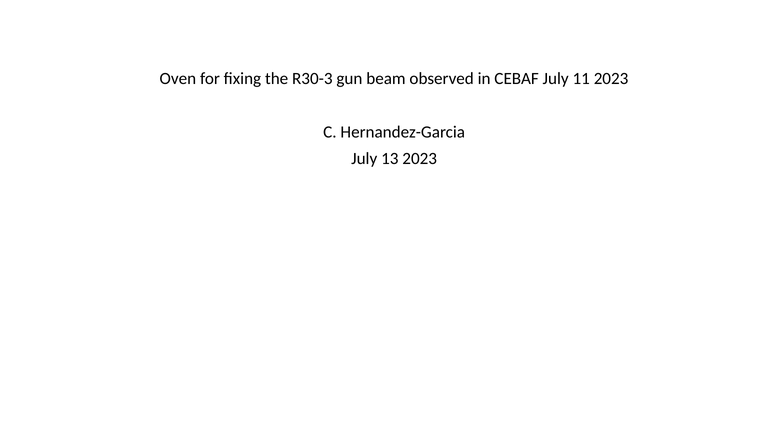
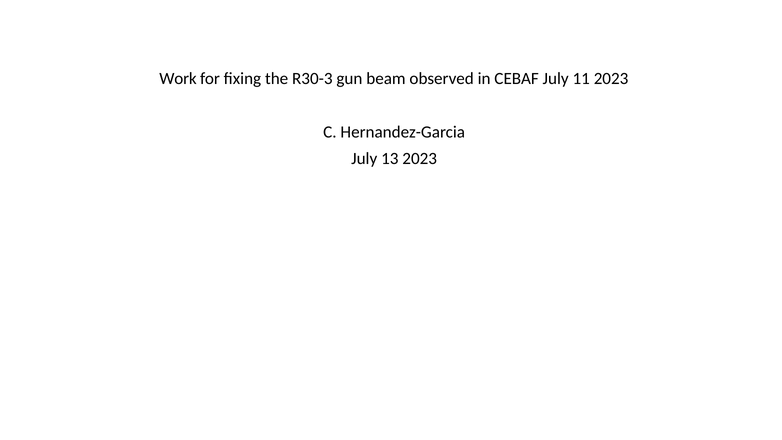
Oven: Oven -> Work
